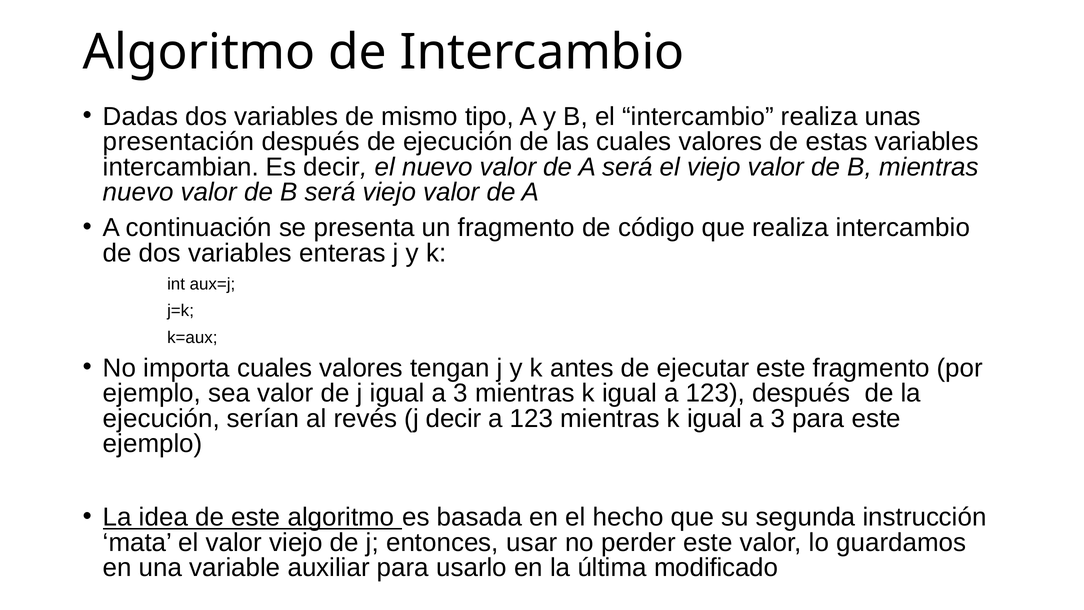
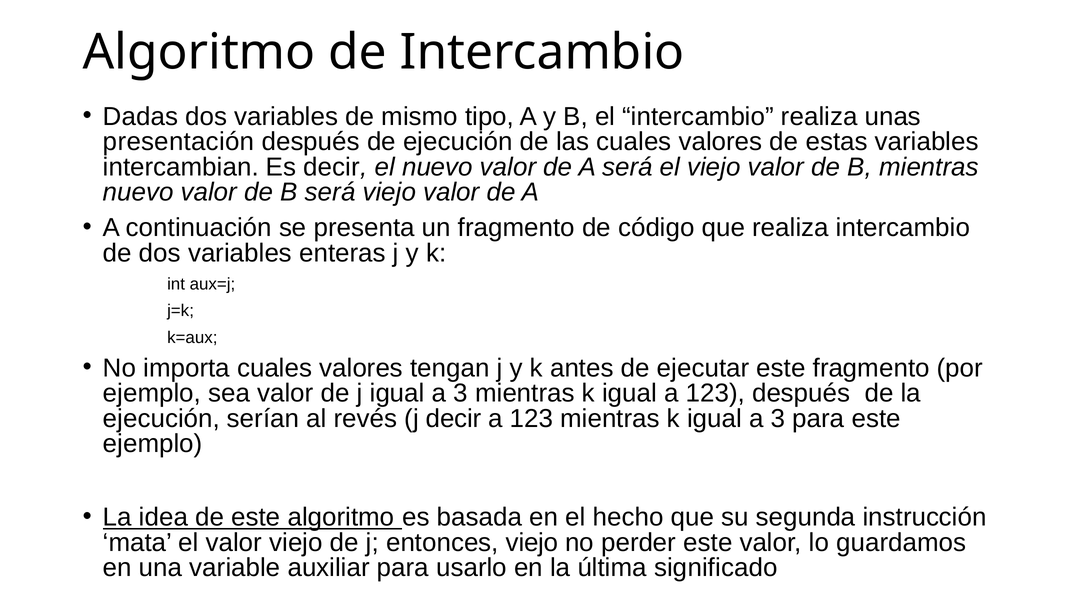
entonces usar: usar -> viejo
modificado: modificado -> significado
